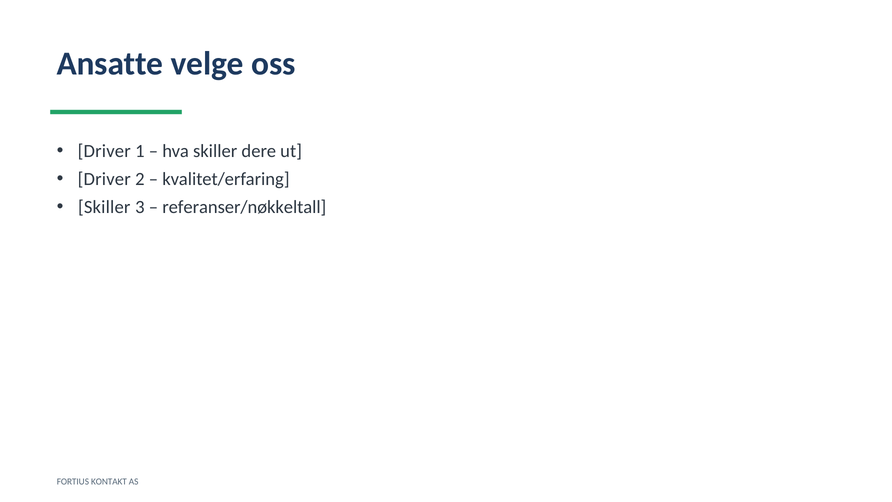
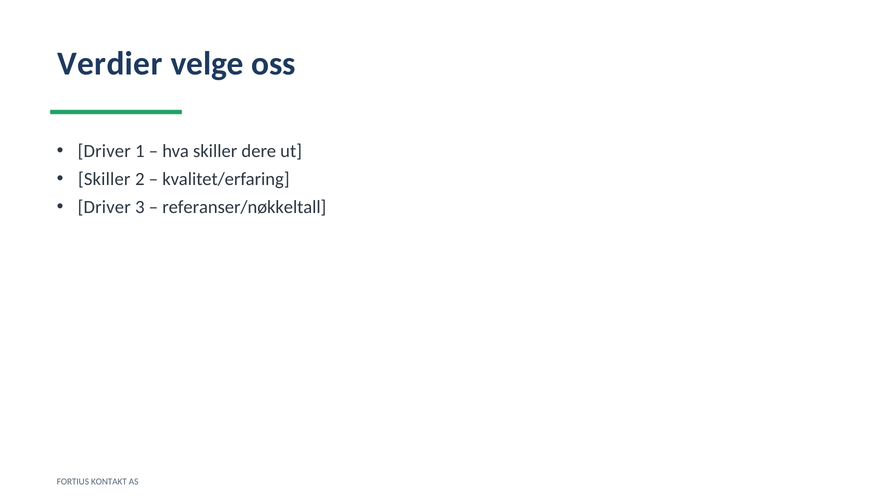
Ansatte: Ansatte -> Verdier
Driver at (104, 179): Driver -> Skiller
Skiller at (104, 207): Skiller -> Driver
